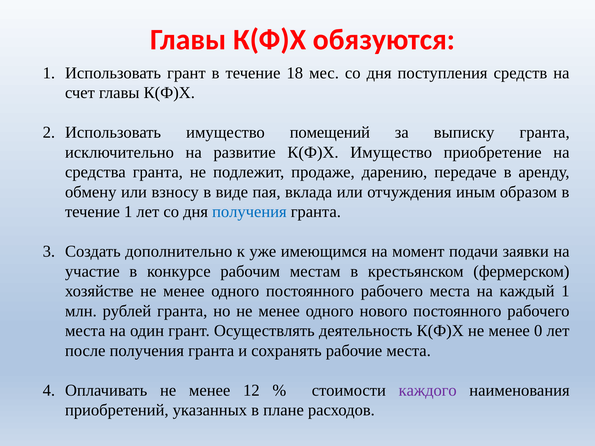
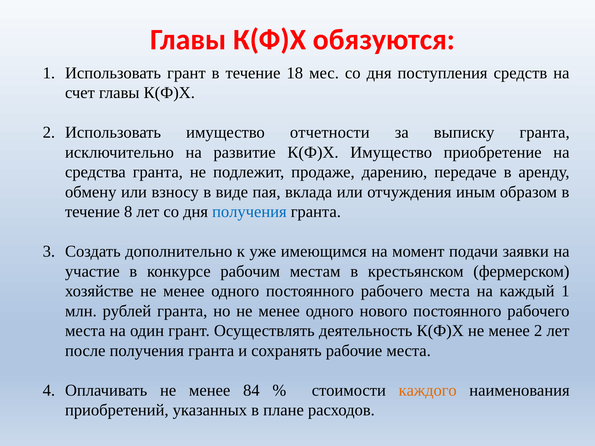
помещений: помещений -> отчетности
течение 1: 1 -> 8
менее 0: 0 -> 2
12: 12 -> 84
каждого colour: purple -> orange
